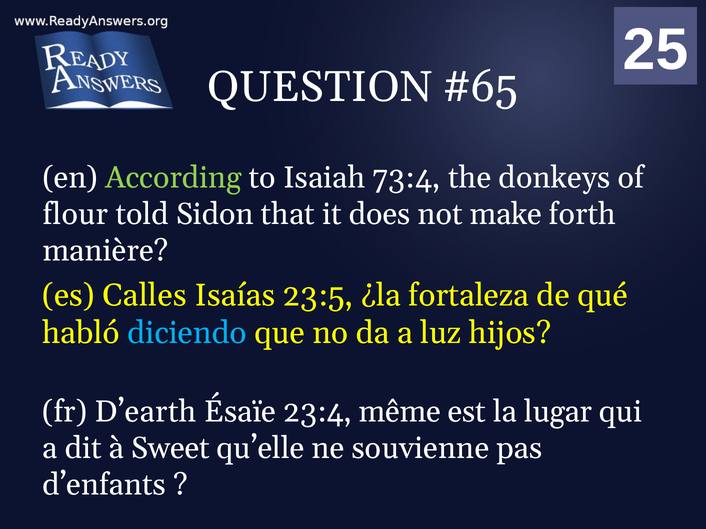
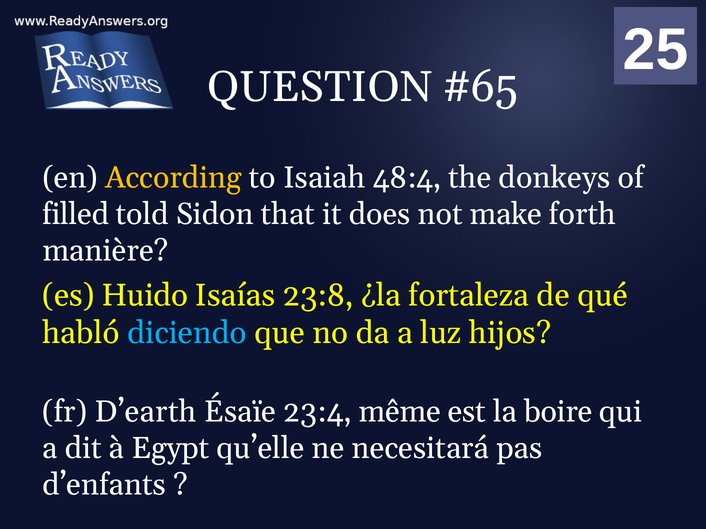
According colour: light green -> yellow
73:4: 73:4 -> 48:4
flour: flour -> filled
Calles: Calles -> Huido
23:5: 23:5 -> 23:8
lugar: lugar -> boire
Sweet: Sweet -> Egypt
souvienne: souvienne -> necesitará
